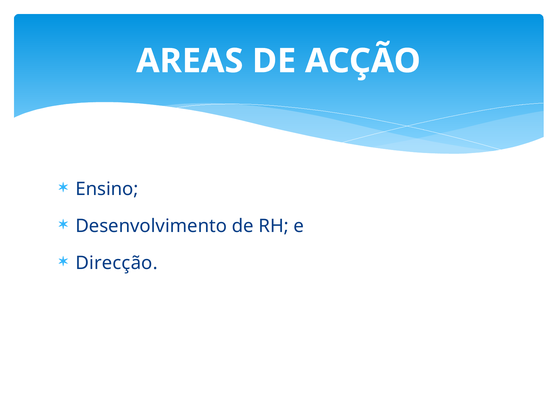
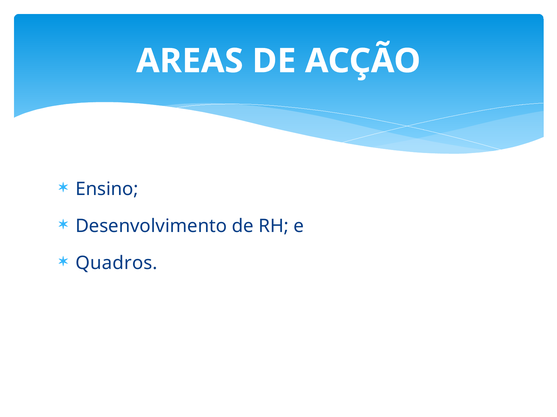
Direcção: Direcção -> Quadros
